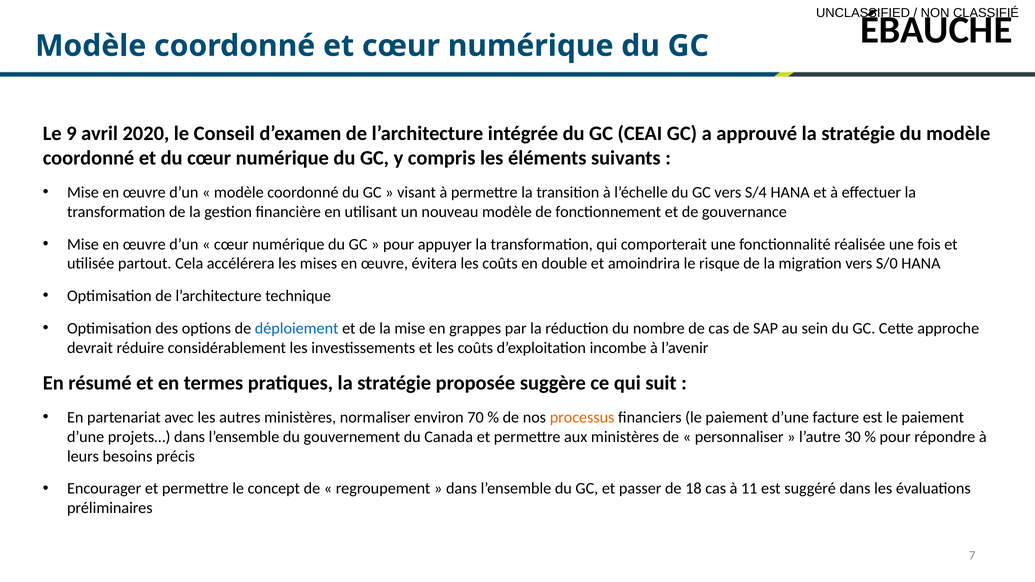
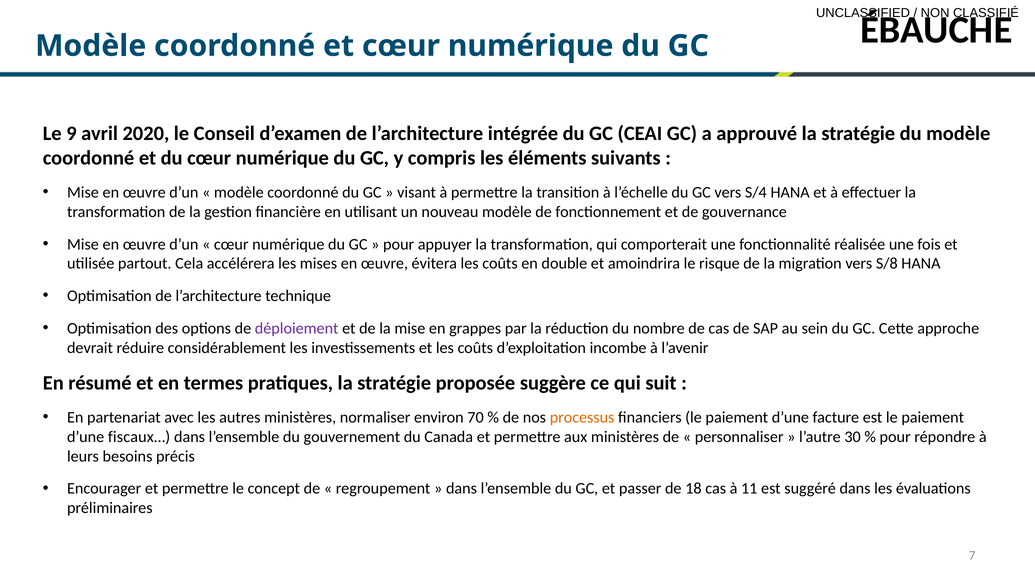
S/0: S/0 -> S/8
déploiement colour: blue -> purple
projets…: projets… -> fiscaux…
